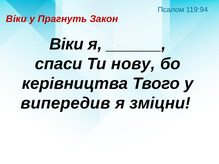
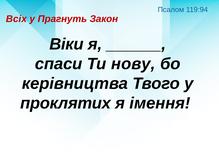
Віки at (16, 19): Віки -> Всіх
випередив: випередив -> проклятих
зміцни: зміцни -> імення
